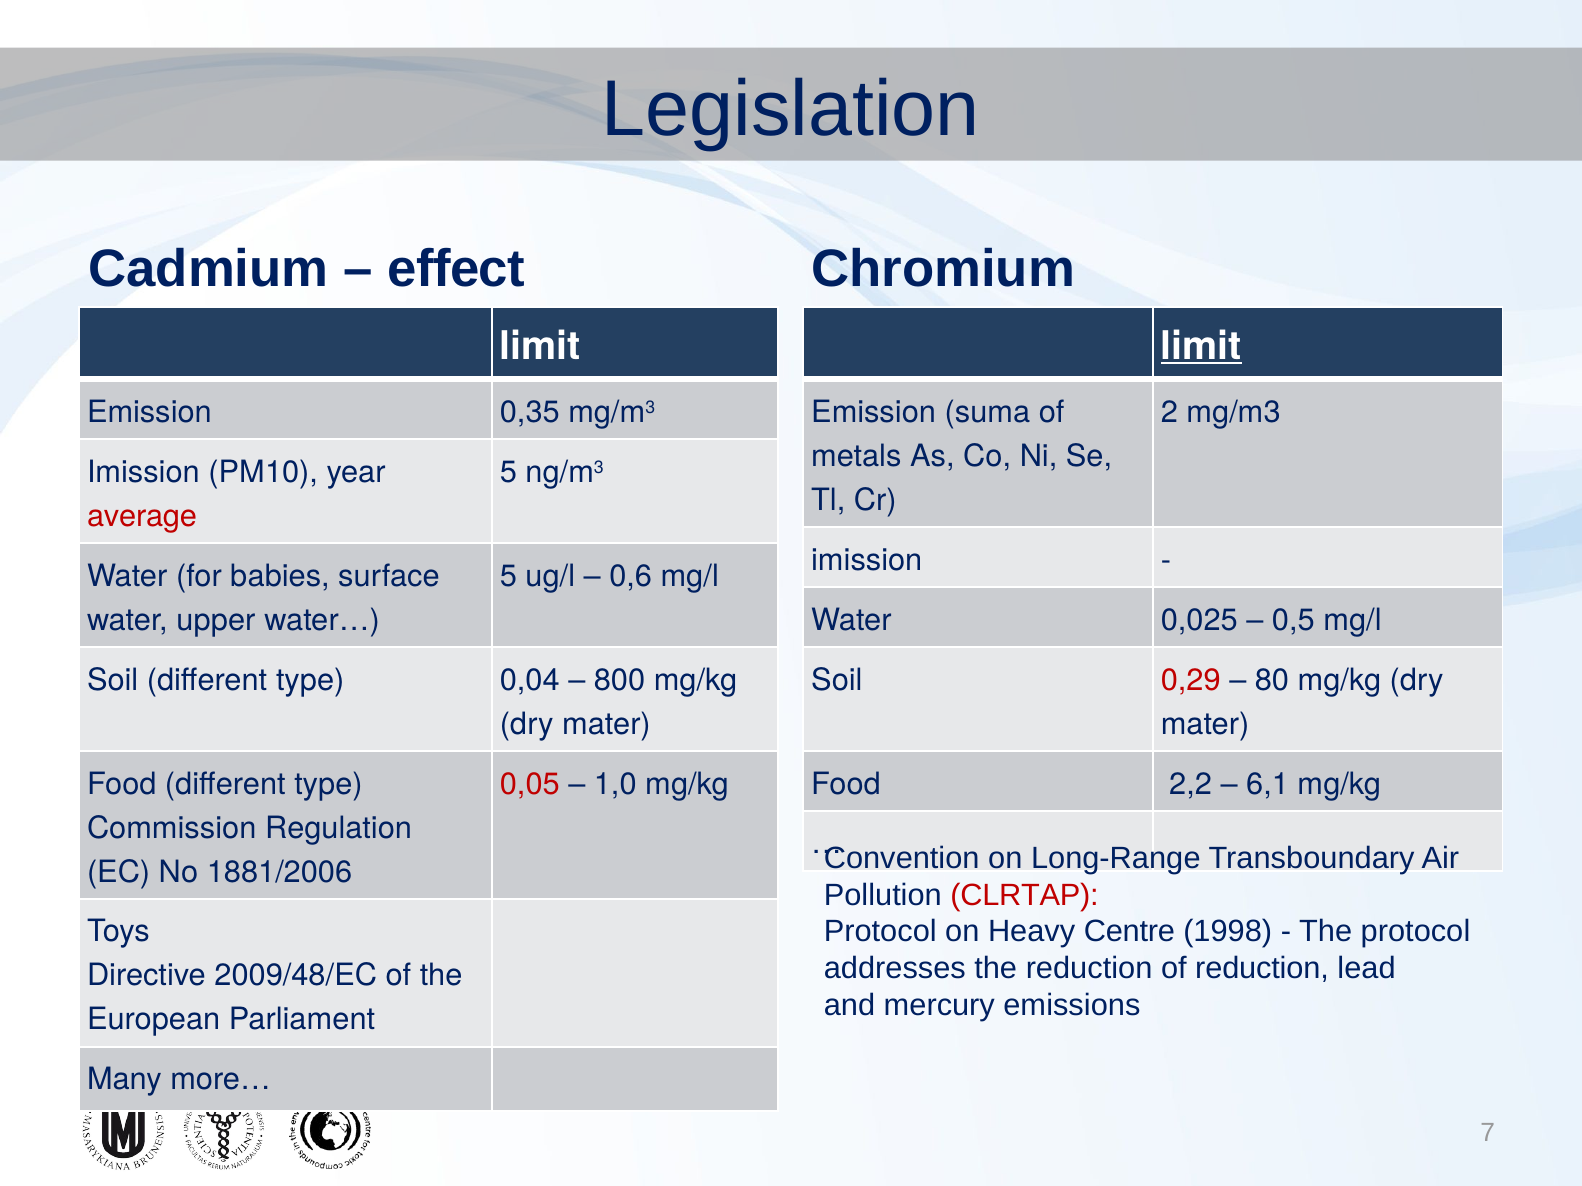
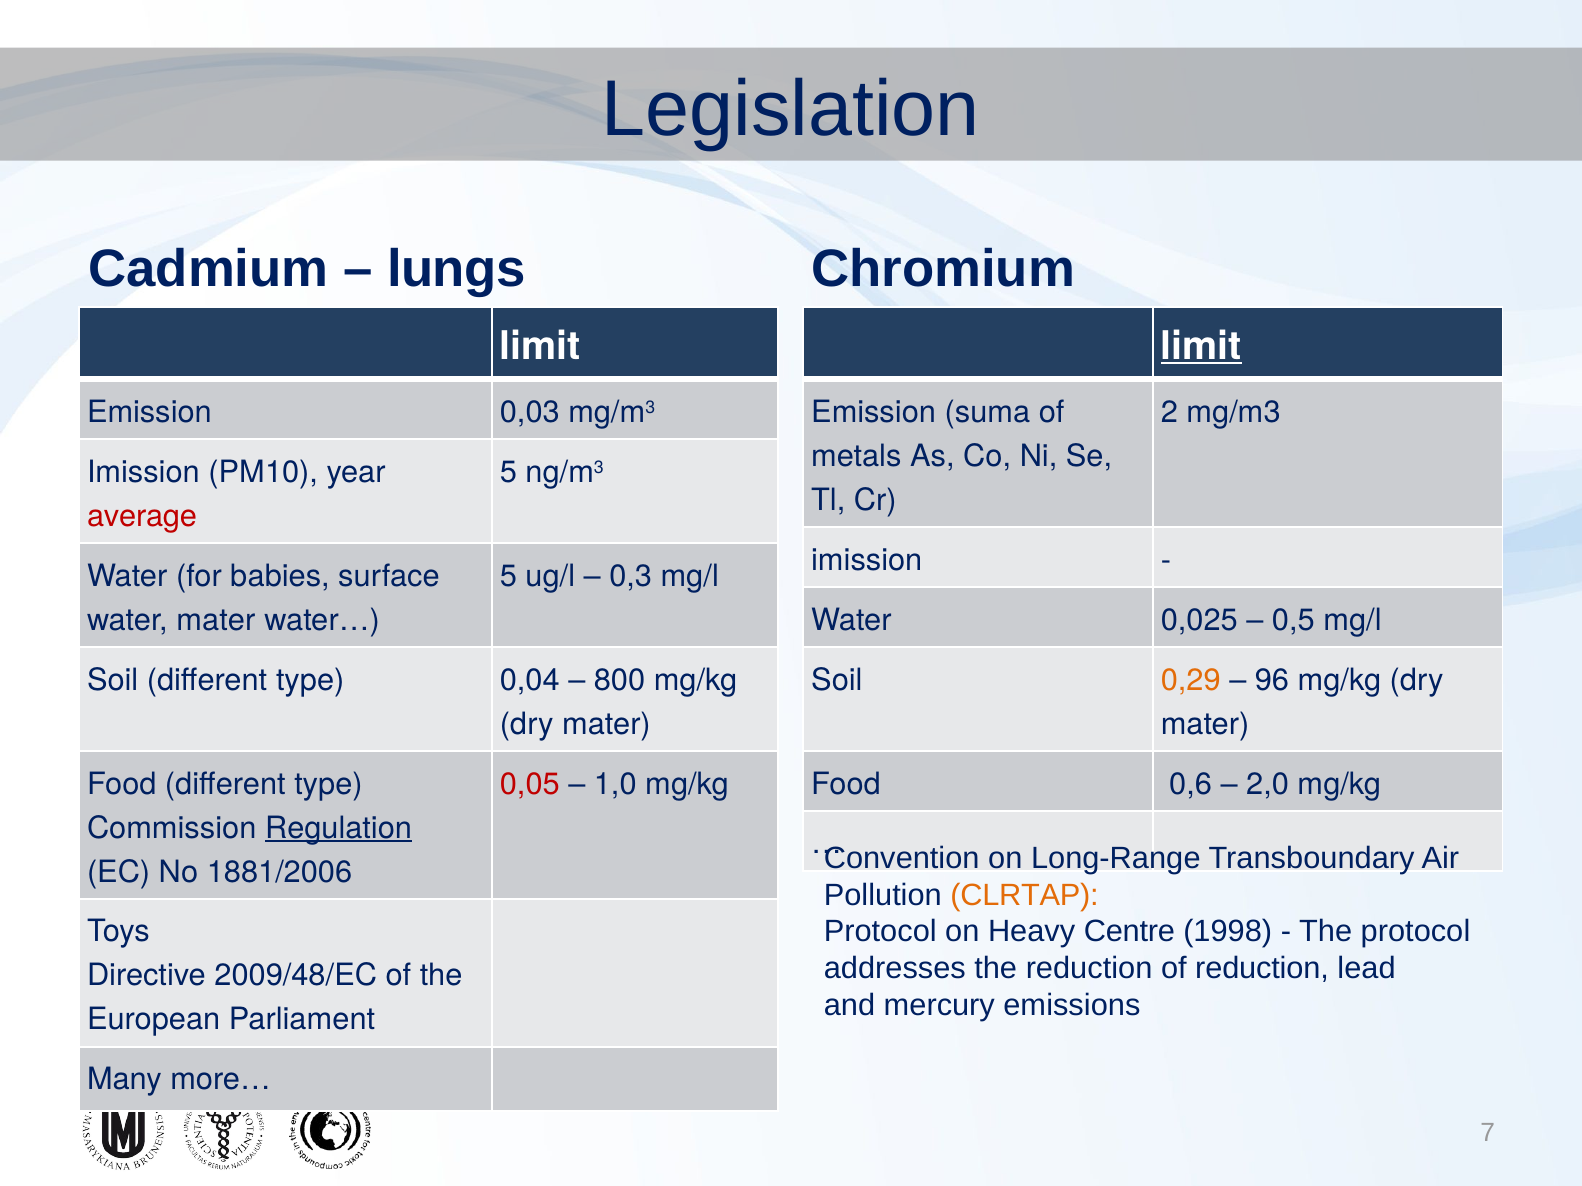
effect: effect -> lungs
0,35: 0,35 -> 0,03
0,6: 0,6 -> 0,3
water upper: upper -> mater
0,29 colour: red -> orange
80: 80 -> 96
2,2: 2,2 -> 0,6
6,1: 6,1 -> 2,0
Regulation underline: none -> present
CLRTAP colour: red -> orange
